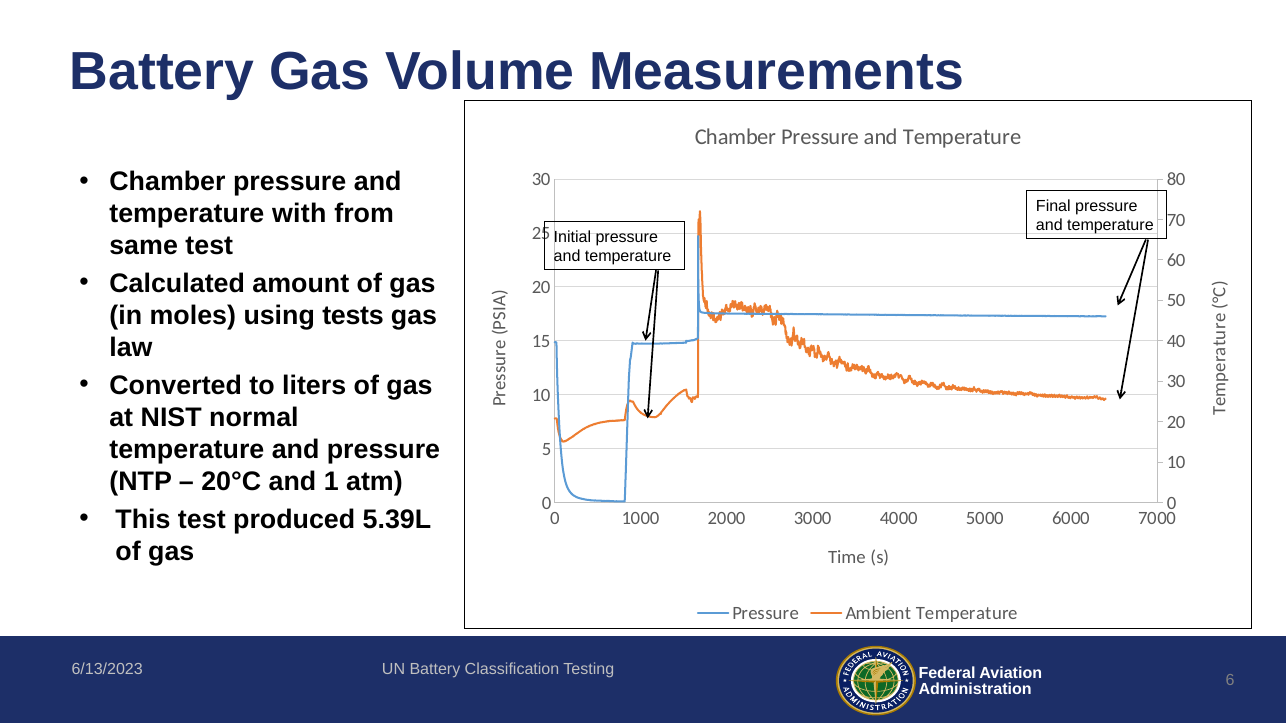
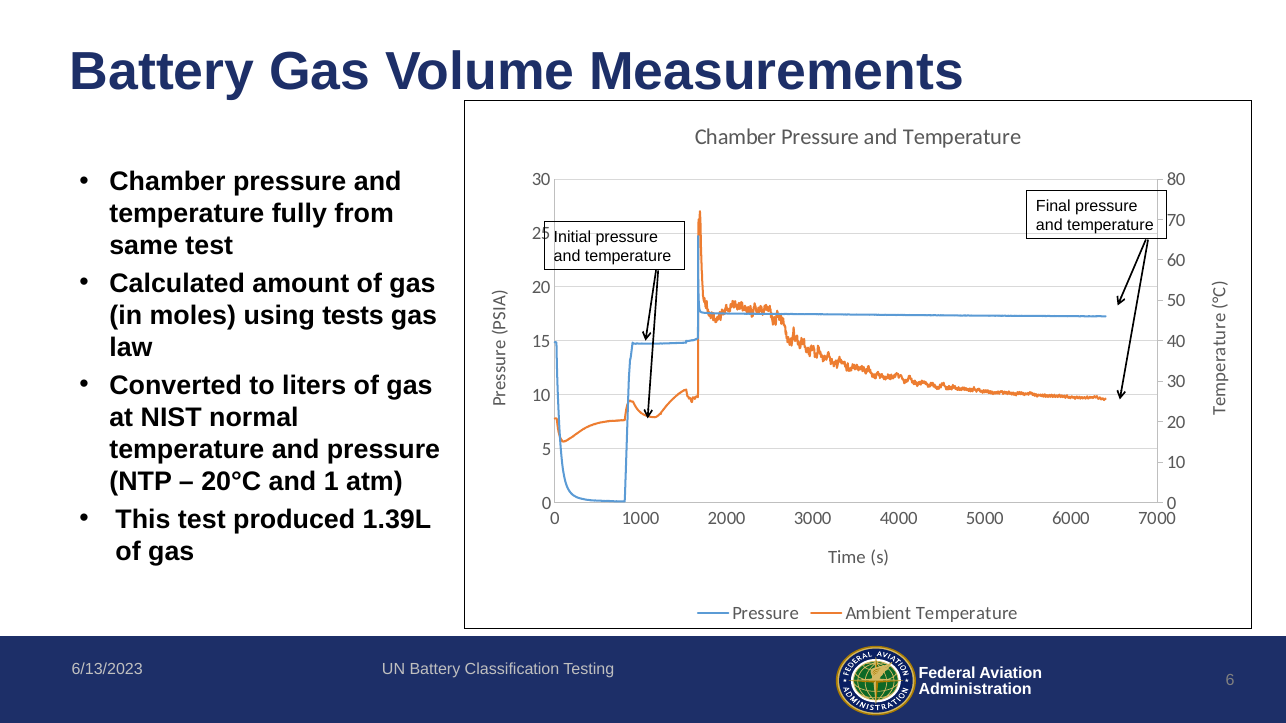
with: with -> fully
5.39L: 5.39L -> 1.39L
